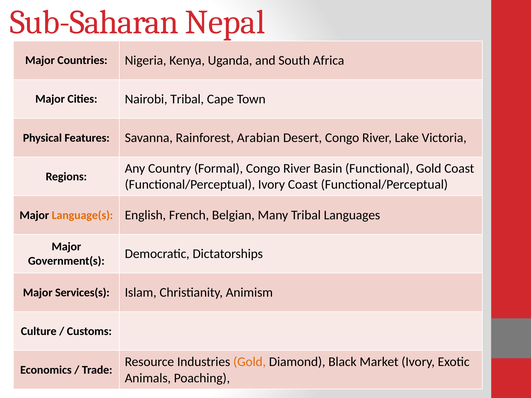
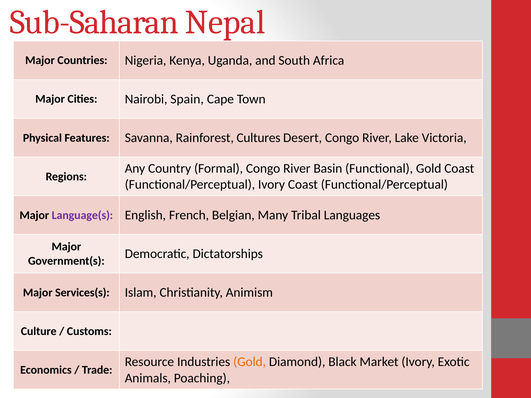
Nairobi Tribal: Tribal -> Spain
Arabian: Arabian -> Cultures
Language(s colour: orange -> purple
